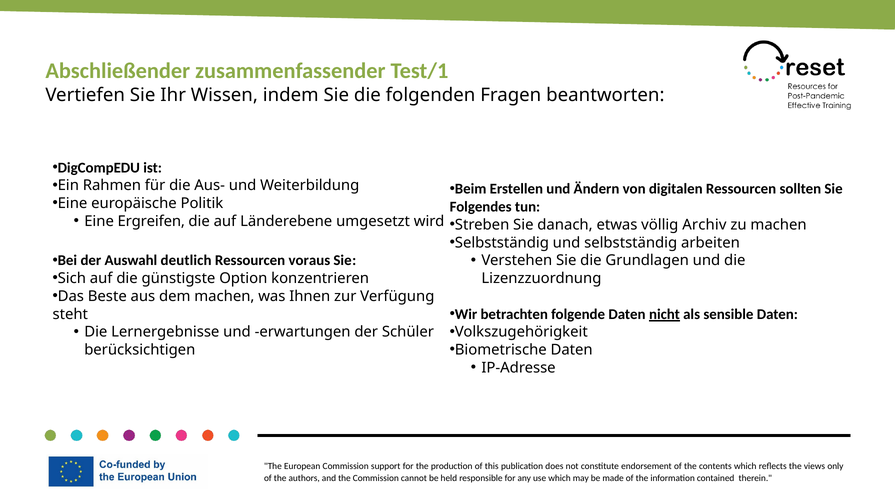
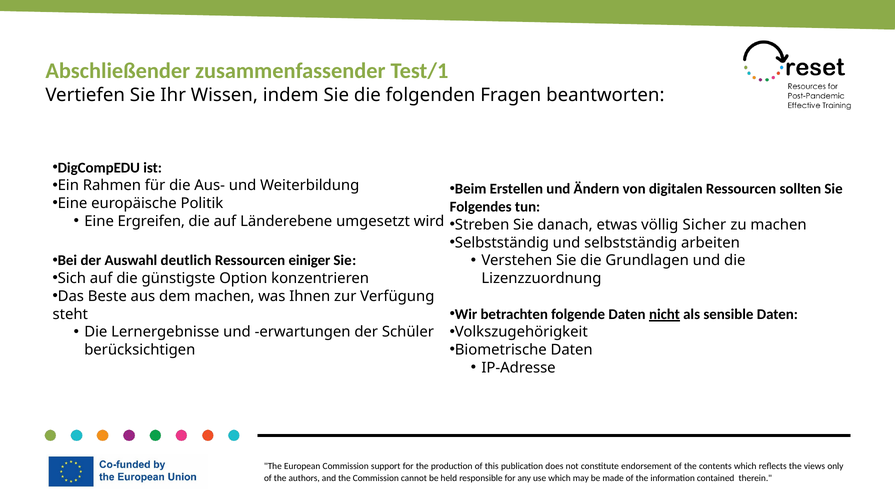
Archiv: Archiv -> Sicher
voraus: voraus -> einiger
